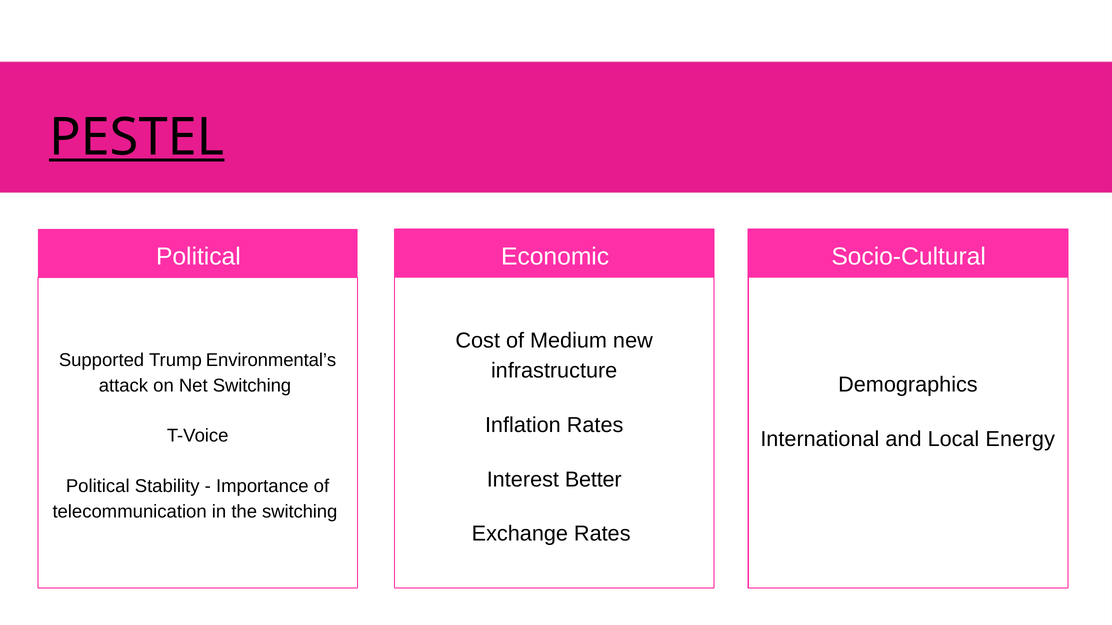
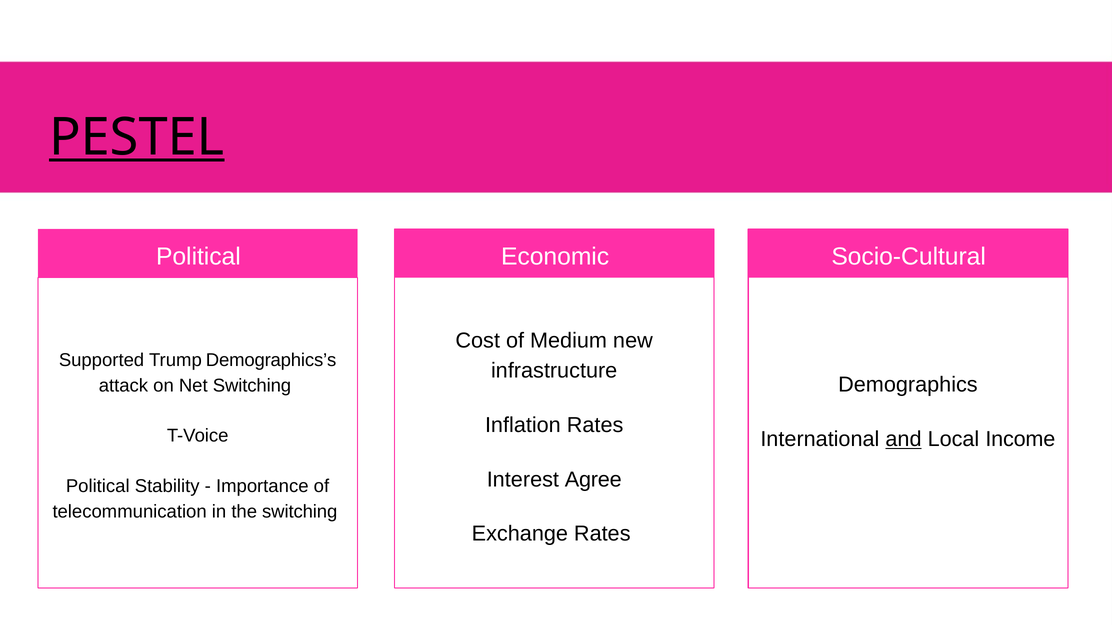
Environmental’s: Environmental’s -> Demographics’s
and underline: none -> present
Energy: Energy -> Income
Better: Better -> Agree
